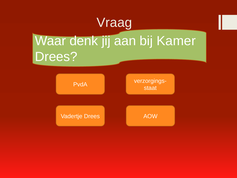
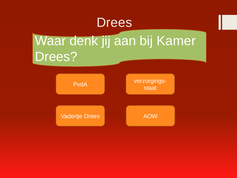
Vraag at (114, 23): Vraag -> Drees
